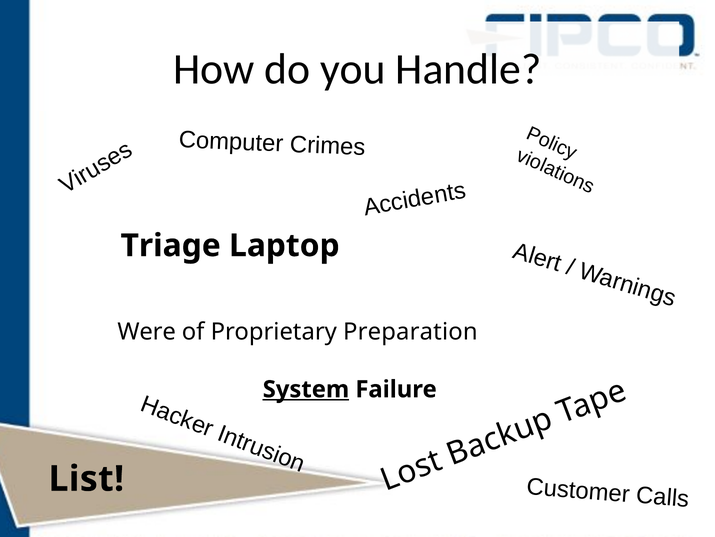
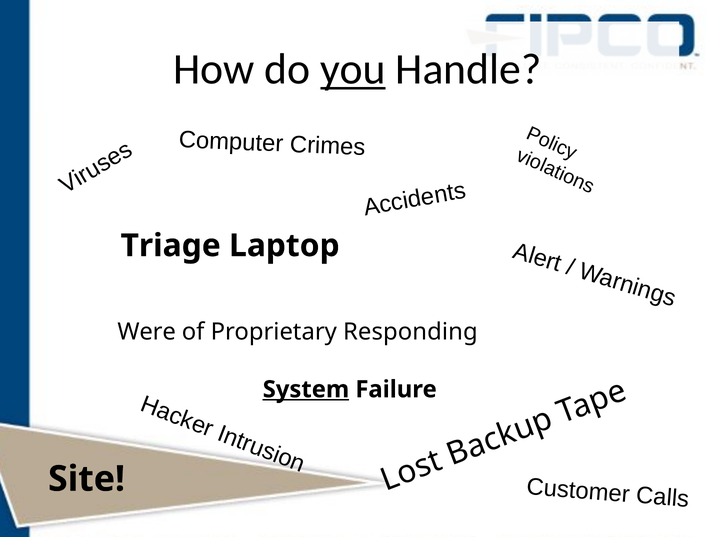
you underline: none -> present
Preparation: Preparation -> Responding
List: List -> Site
